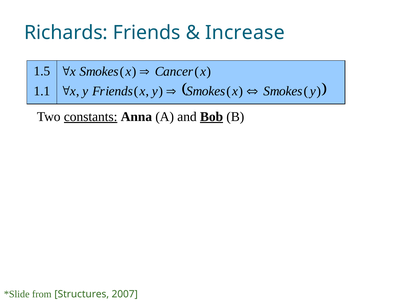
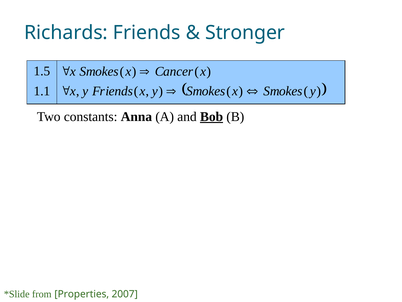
Increase: Increase -> Stronger
constants underline: present -> none
Structures: Structures -> Properties
